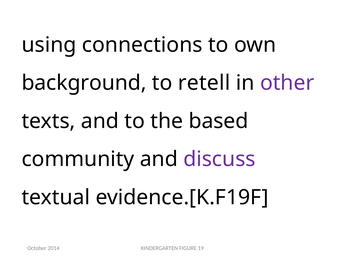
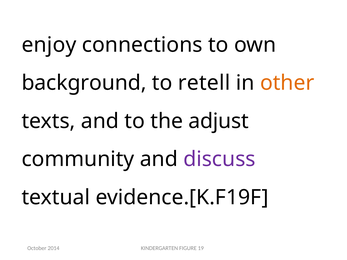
using: using -> enjoy
other colour: purple -> orange
based: based -> adjust
